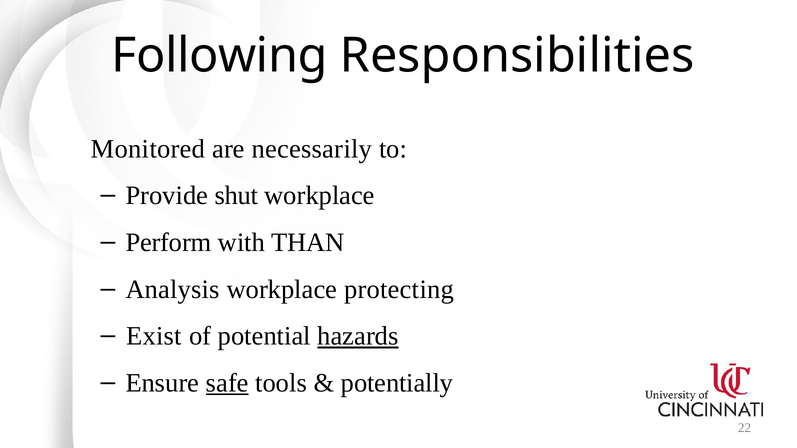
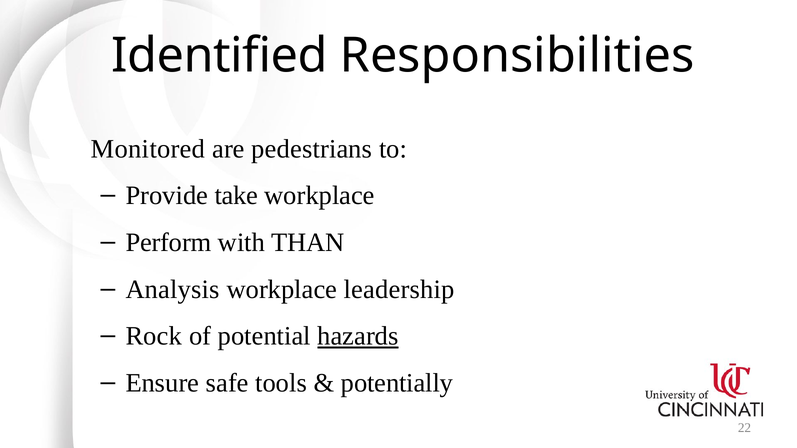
Following: Following -> Identified
necessarily: necessarily -> pedestrians
shut: shut -> take
protecting: protecting -> leadership
Exist: Exist -> Rock
safe underline: present -> none
